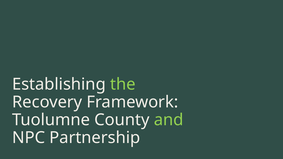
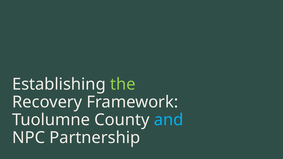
and colour: light green -> light blue
